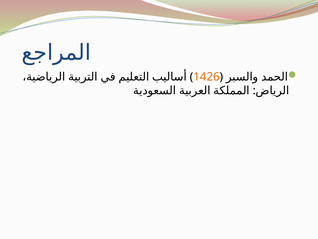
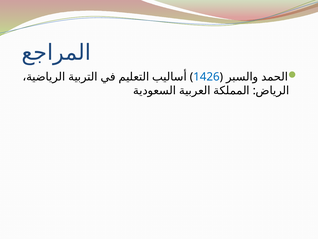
1426 colour: orange -> blue
